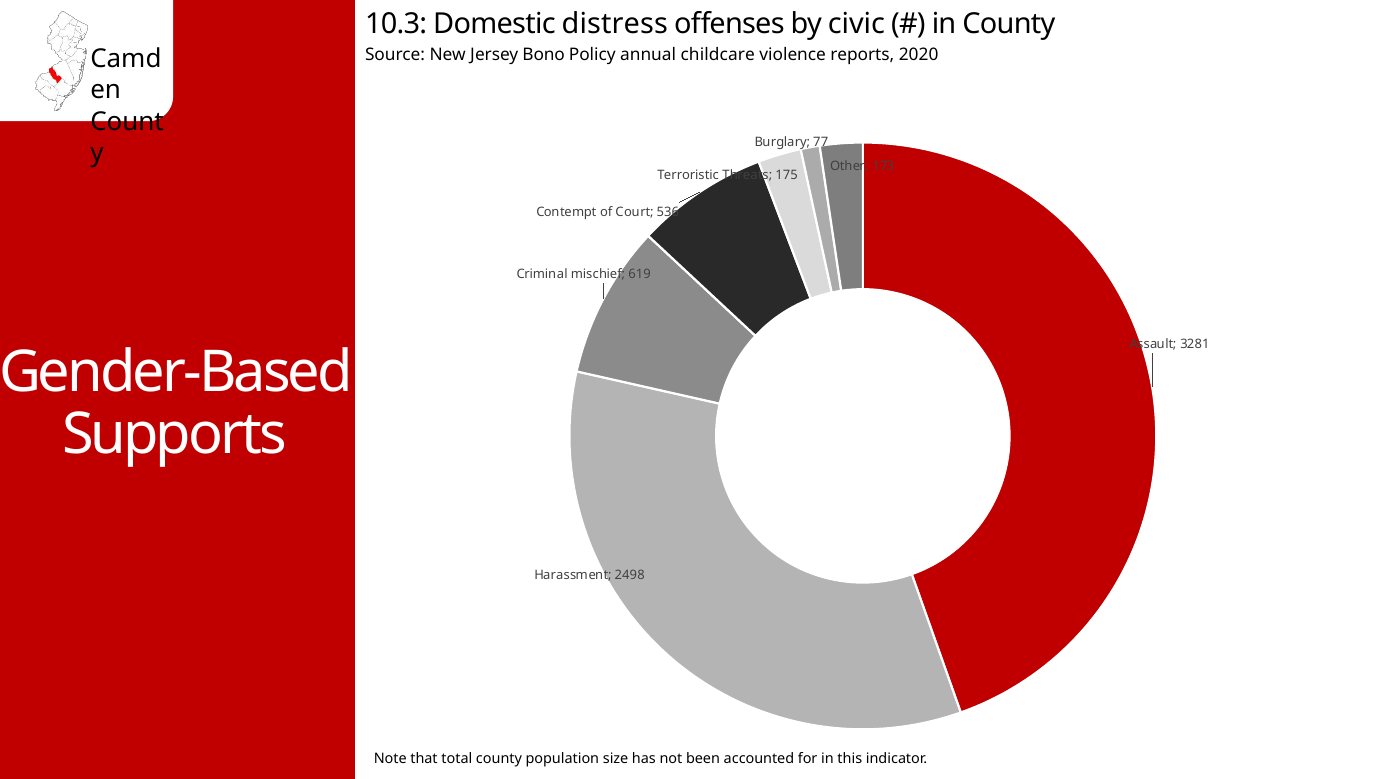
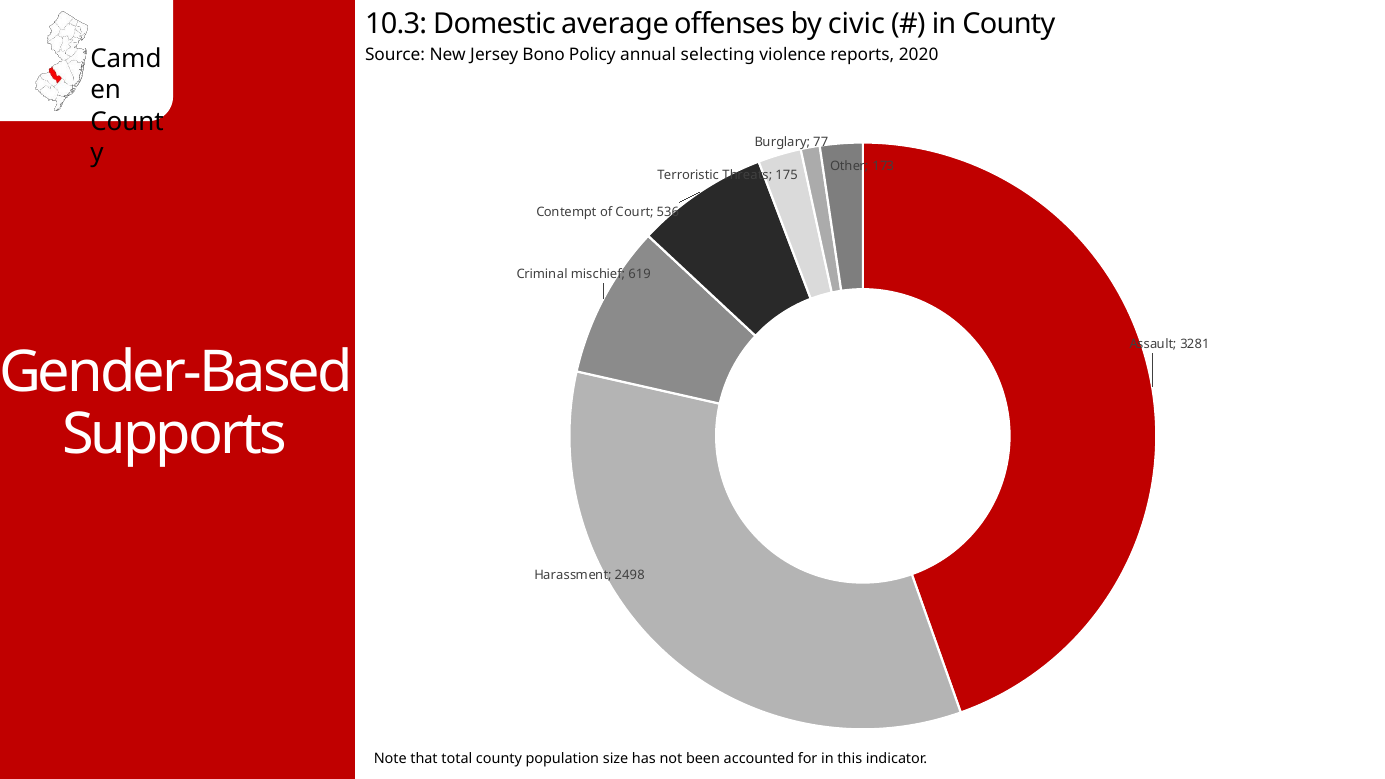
distress: distress -> average
childcare: childcare -> selecting
